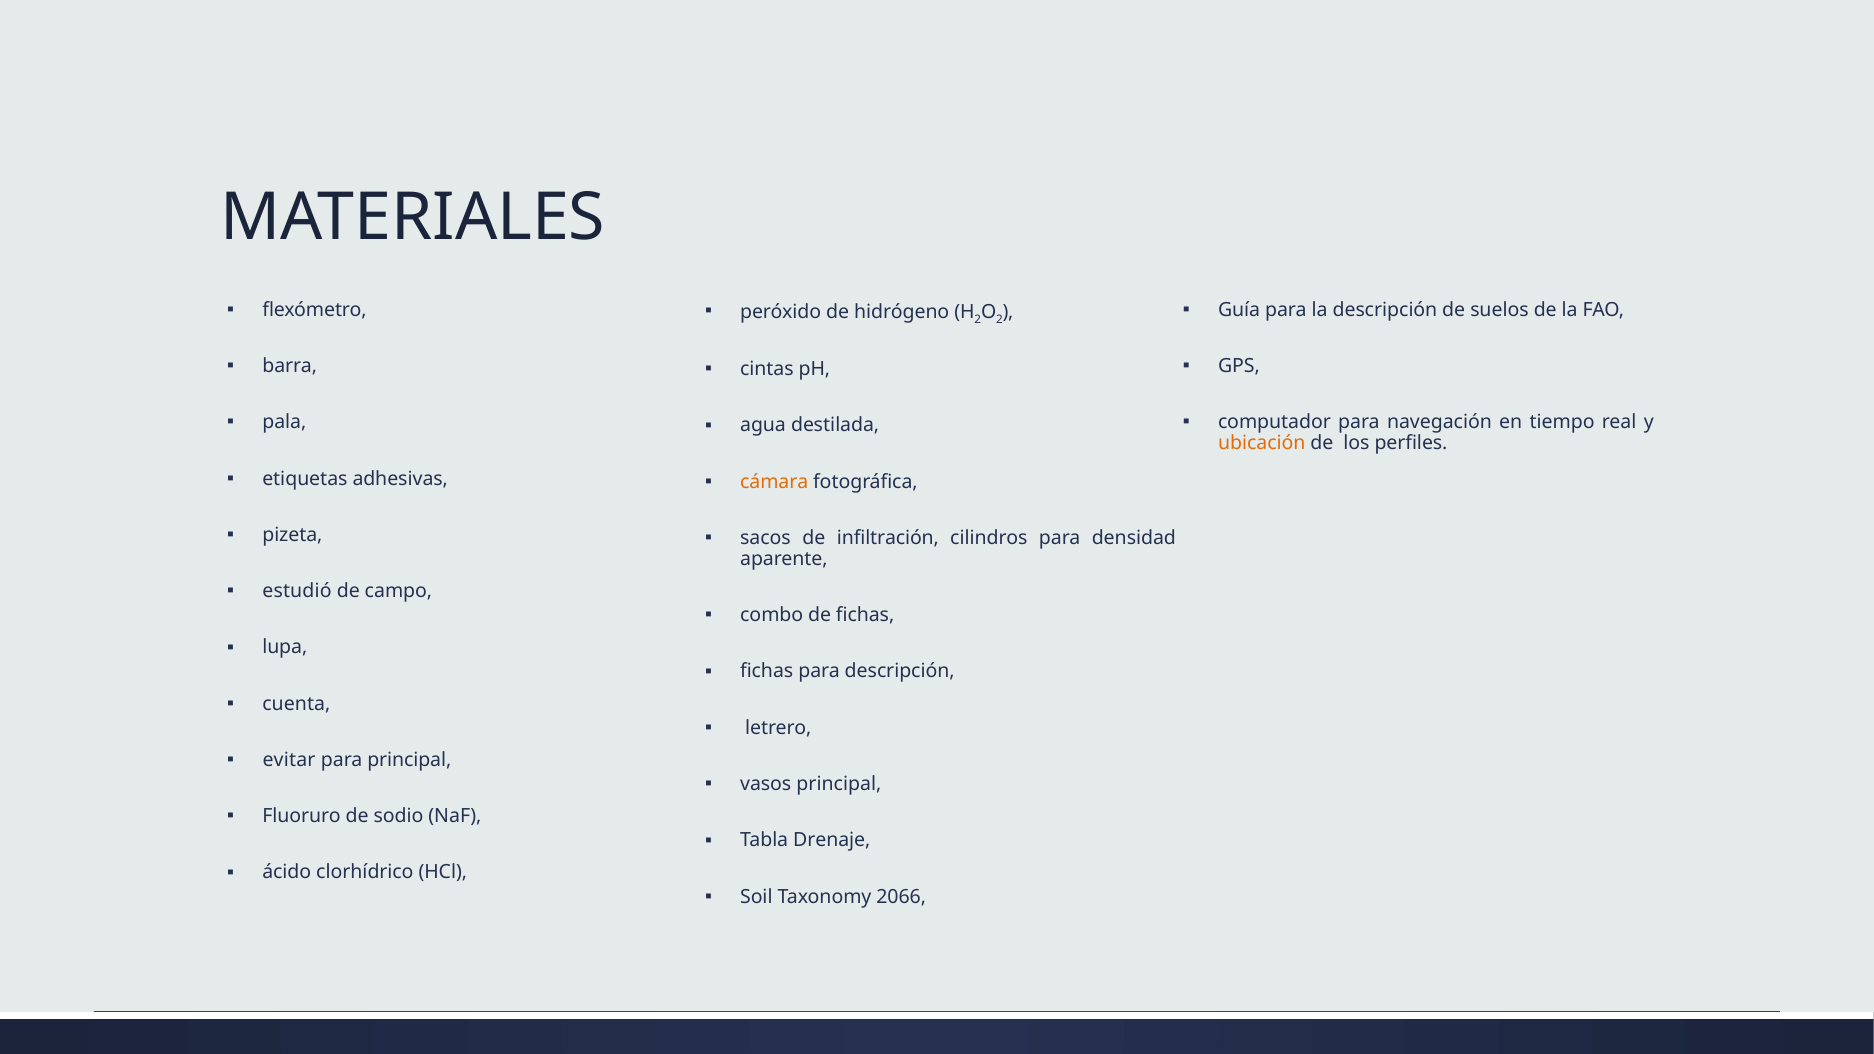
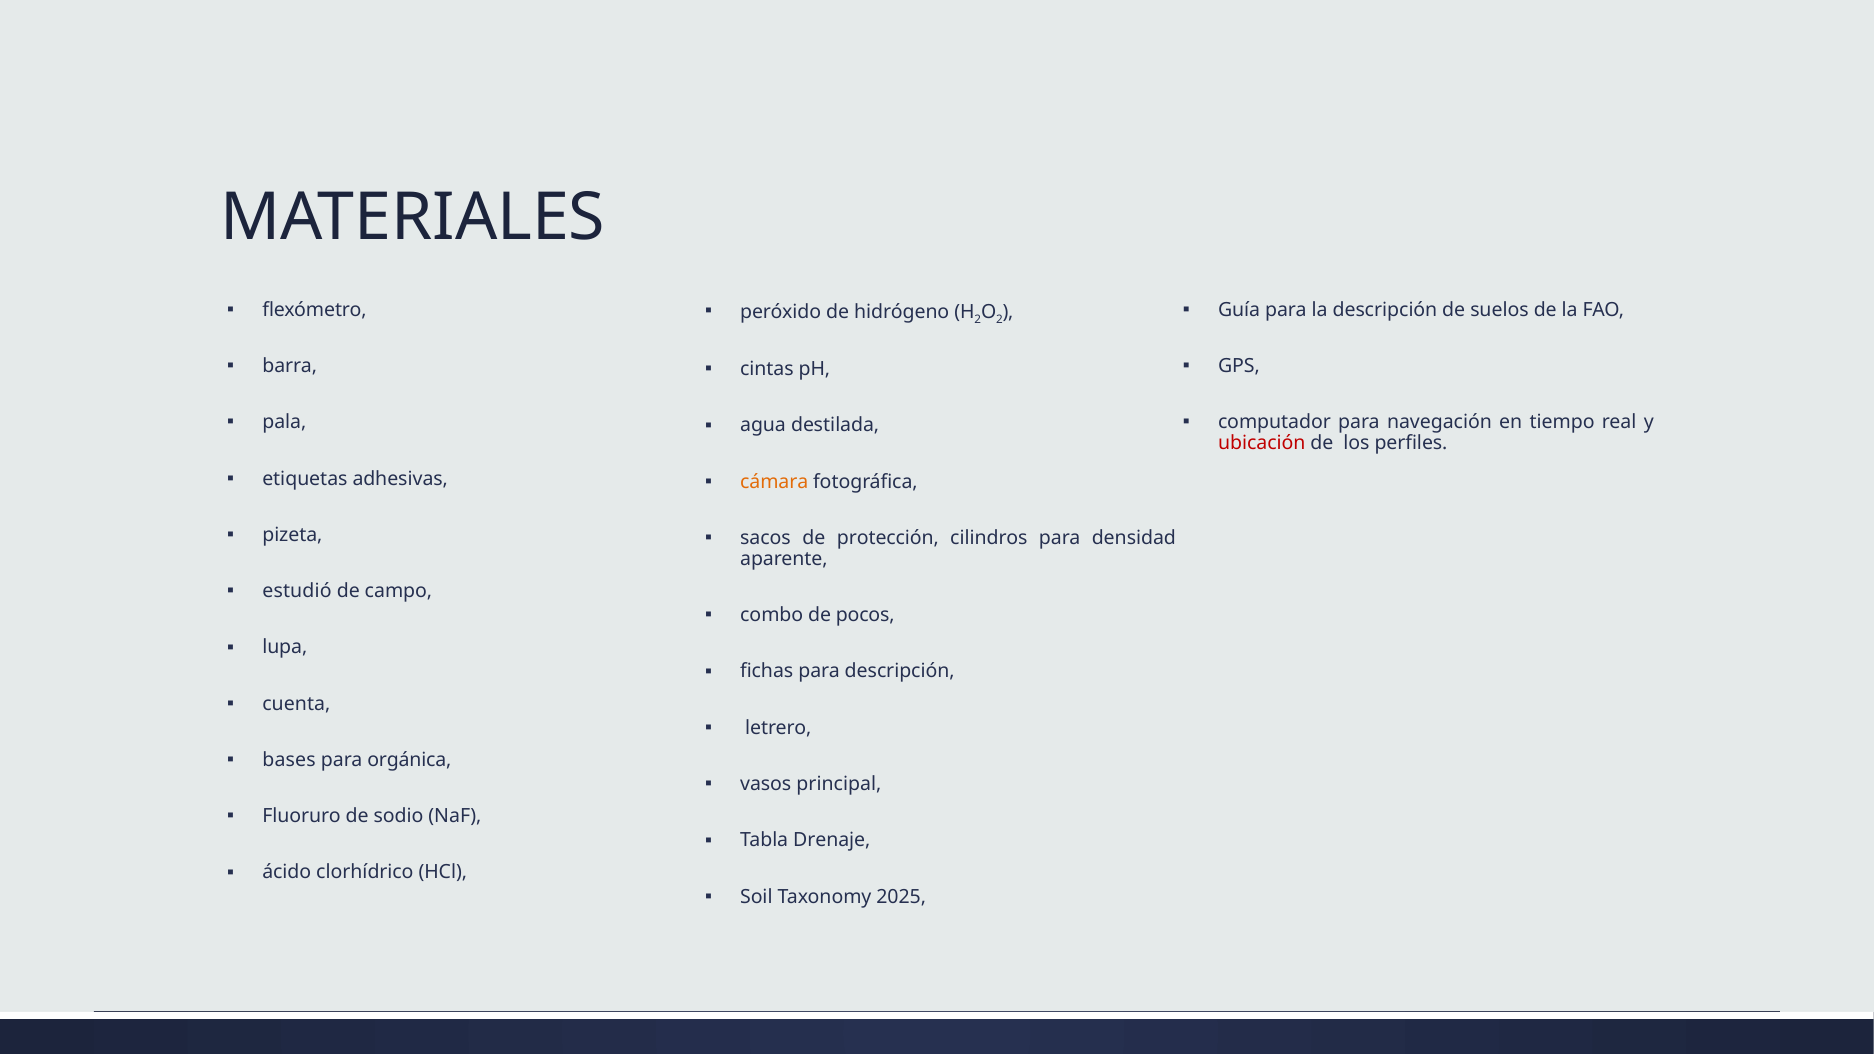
ubicación colour: orange -> red
infiltración: infiltración -> protección
de fichas: fichas -> pocos
evitar: evitar -> bases
para principal: principal -> orgánica
2066: 2066 -> 2025
